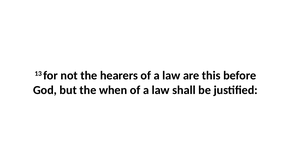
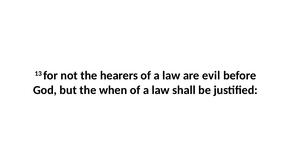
this: this -> evil
